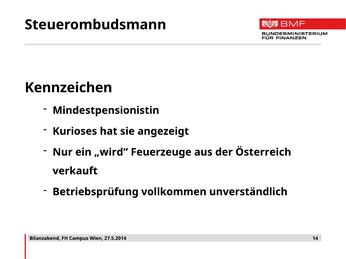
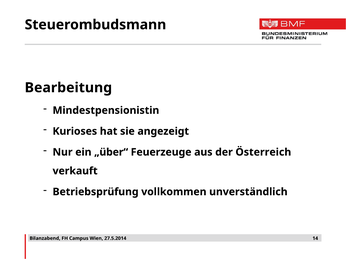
Kennzeichen: Kennzeichen -> Bearbeitung
„wird“: „wird“ -> „über“
